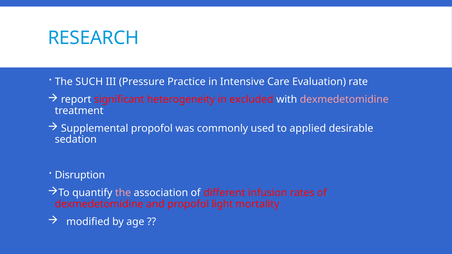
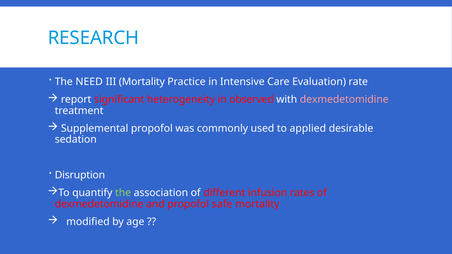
SUCH: SUCH -> NEED
III Pressure: Pressure -> Mortality
excluded: excluded -> observed
the at (123, 193) colour: pink -> light green
light: light -> safe
